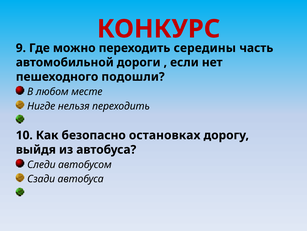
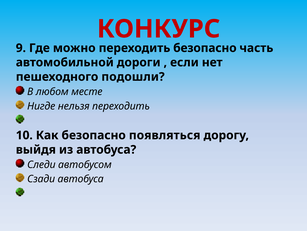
середины at (205, 48): середины -> безопасно
остановках: остановках -> появляться
